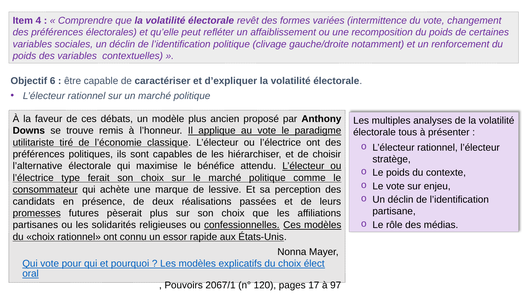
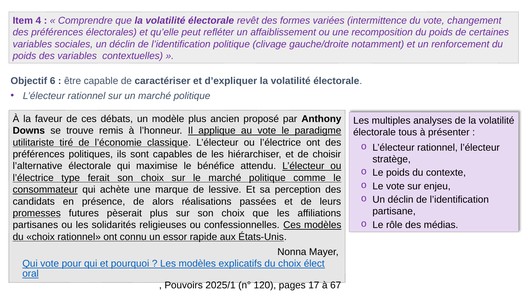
deux: deux -> alors
confessionnelles underline: present -> none
2067/1: 2067/1 -> 2025/1
97: 97 -> 67
